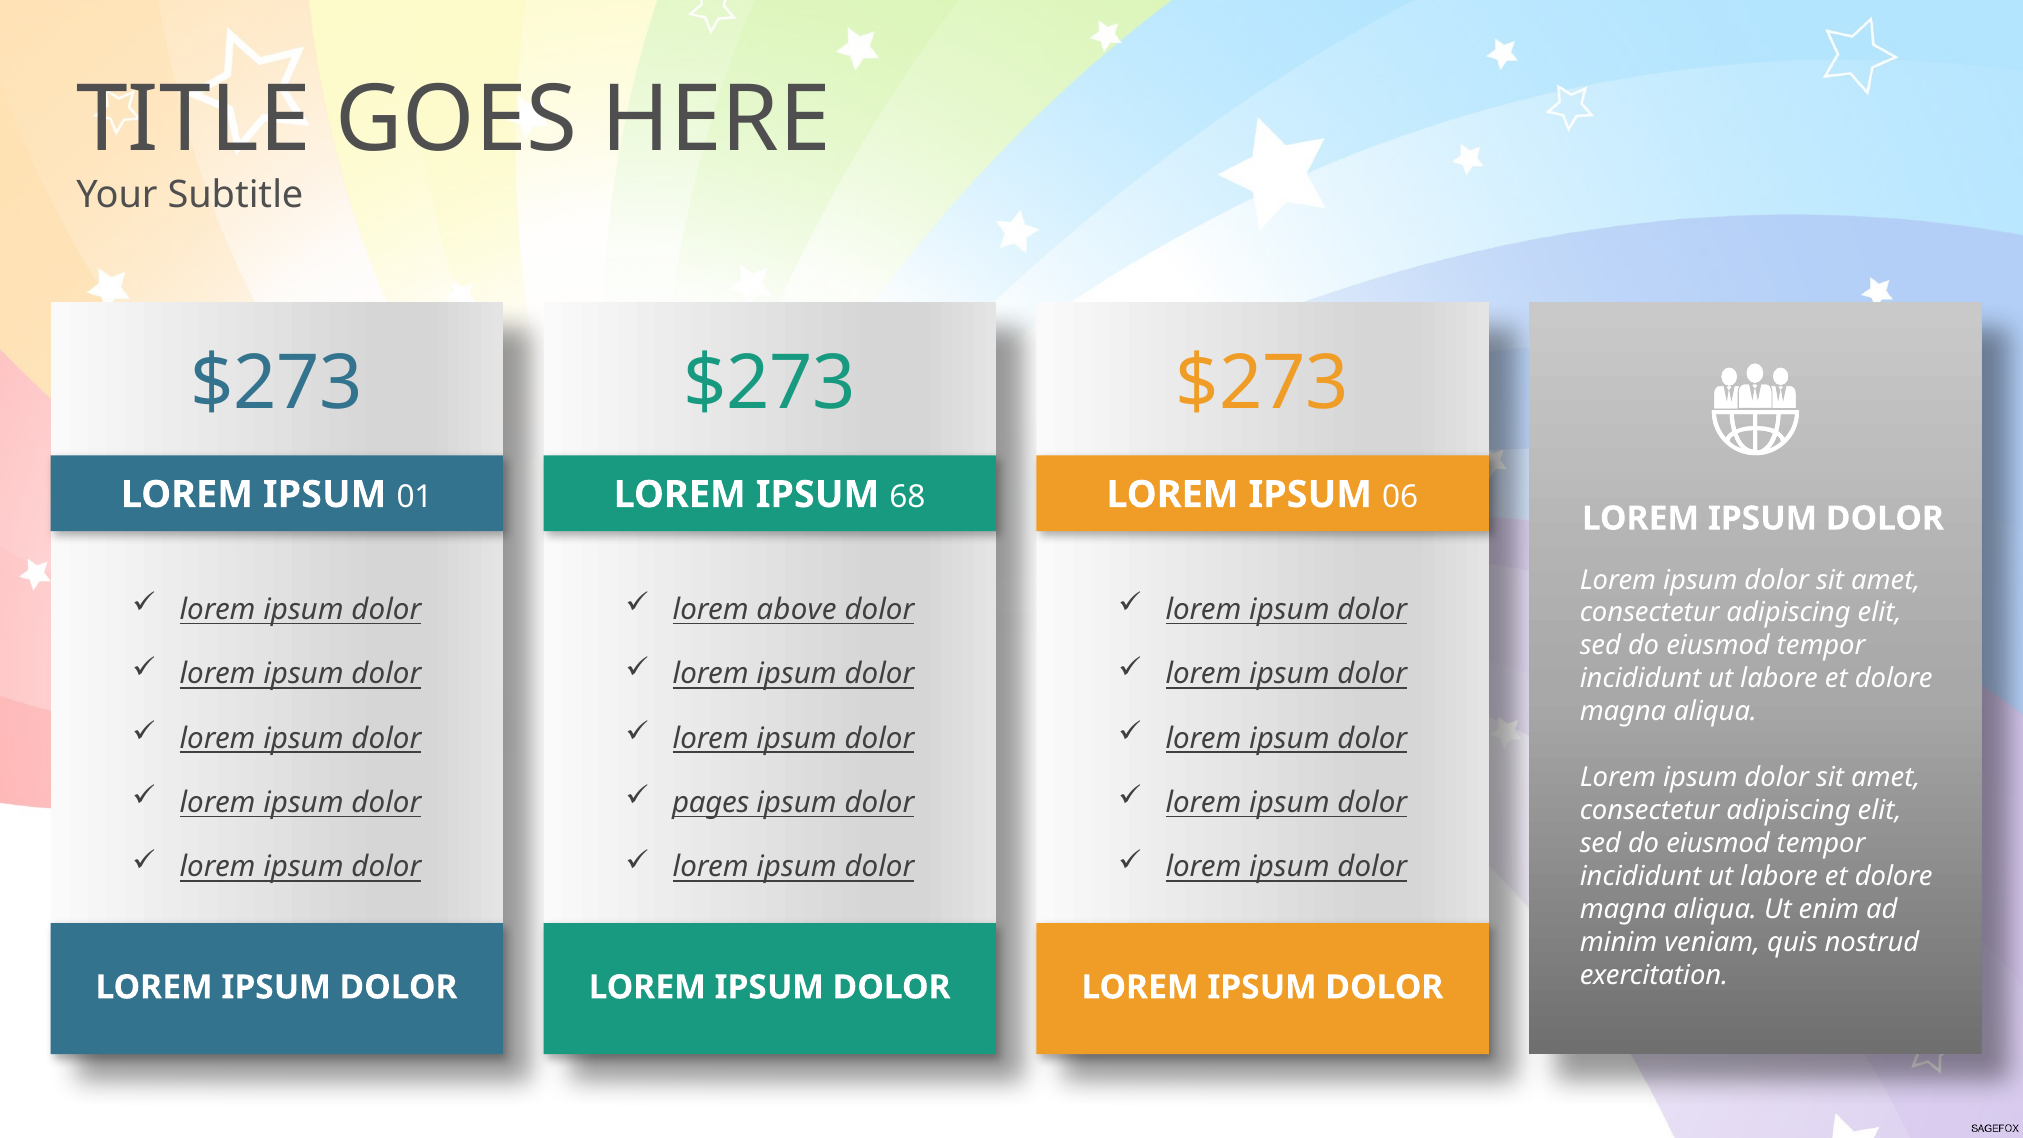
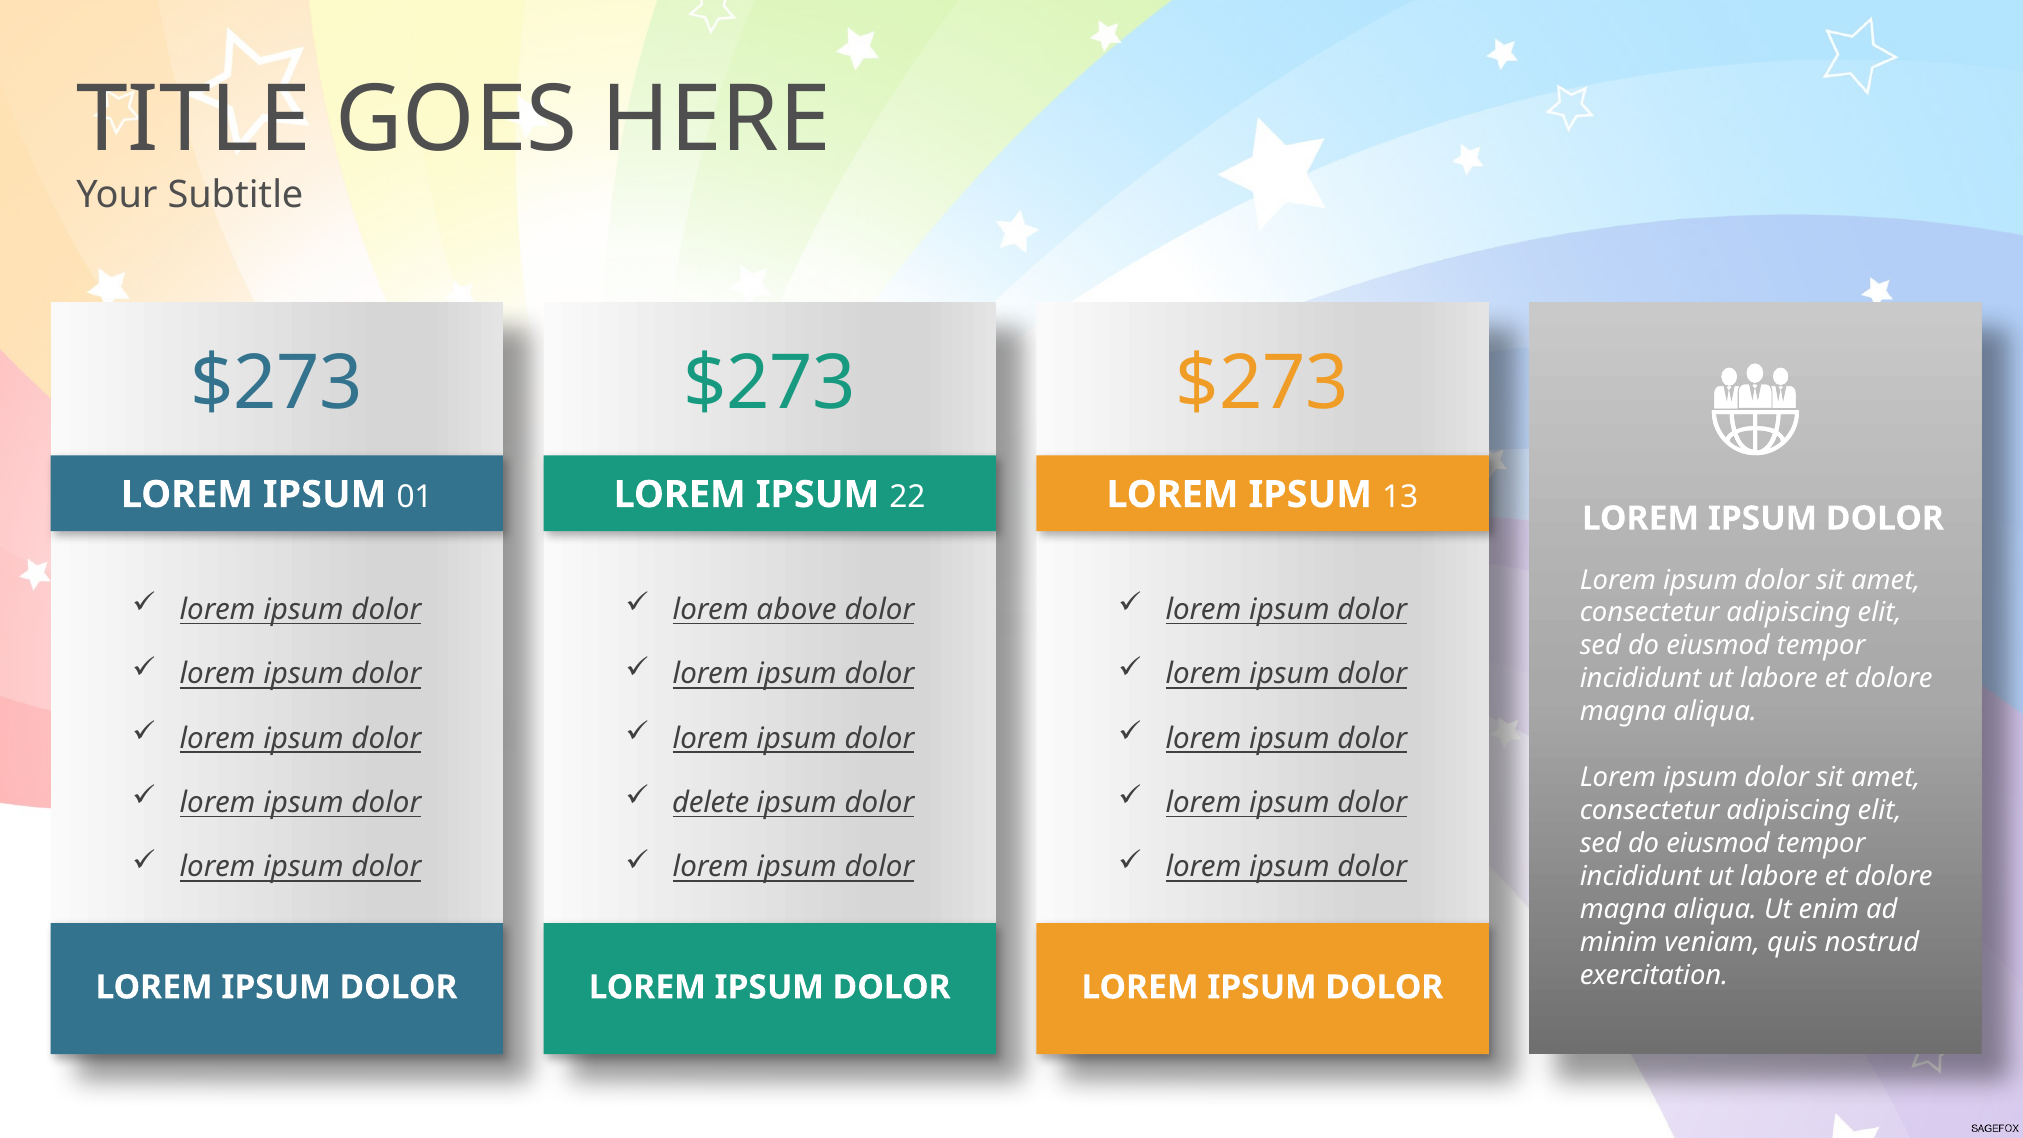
68: 68 -> 22
06: 06 -> 13
pages: pages -> delete
